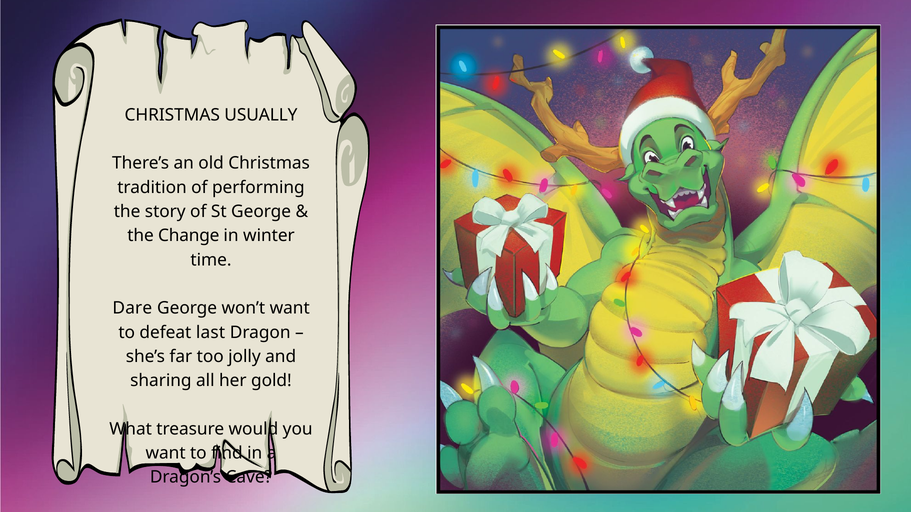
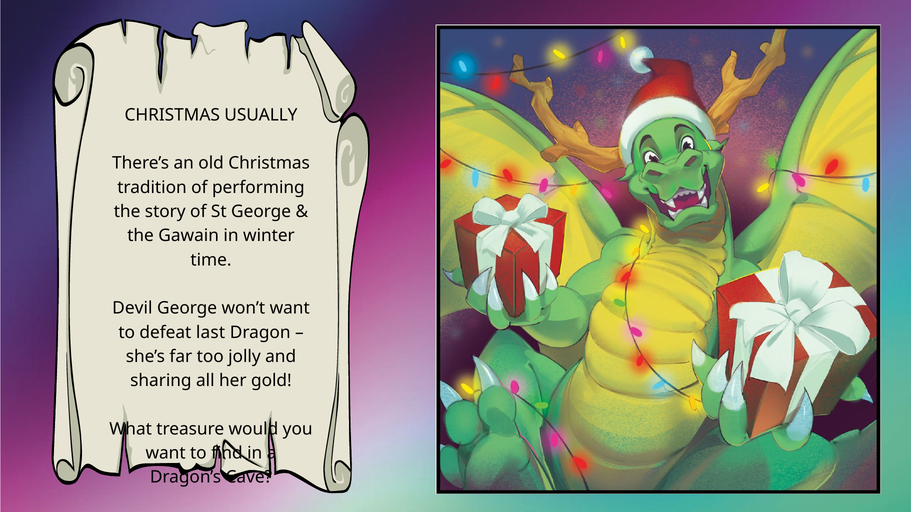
Change: Change -> Gawain
Dare: Dare -> Devil
